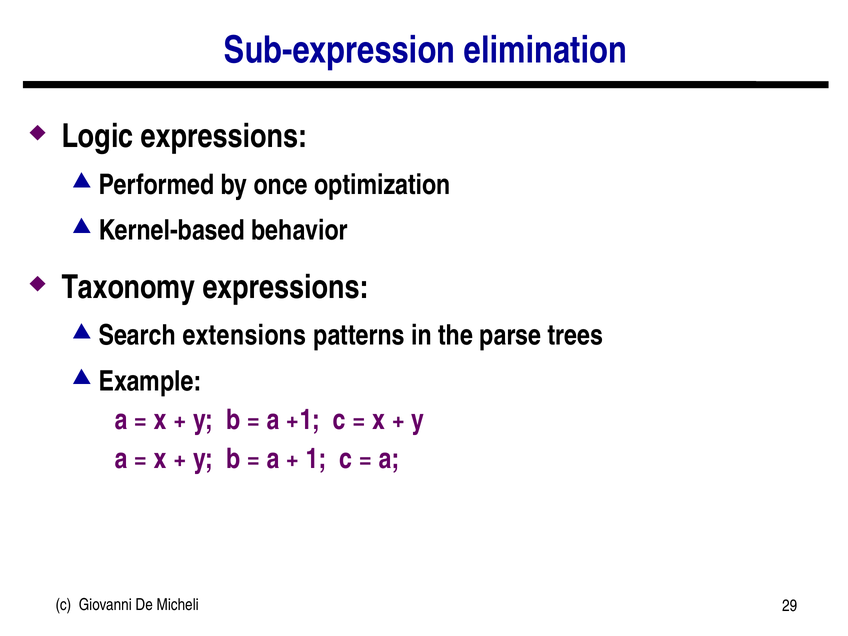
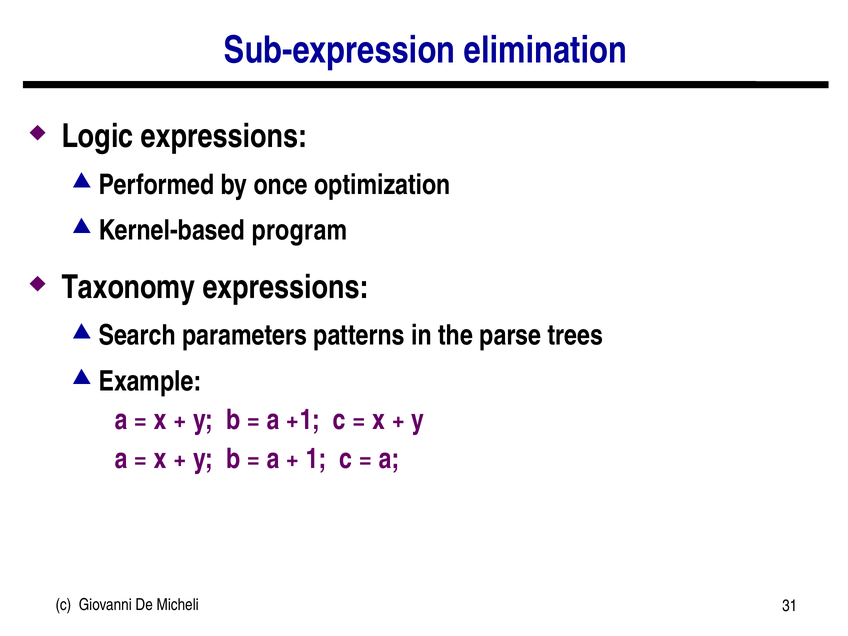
behavior: behavior -> program
extensions: extensions -> parameters
29: 29 -> 31
